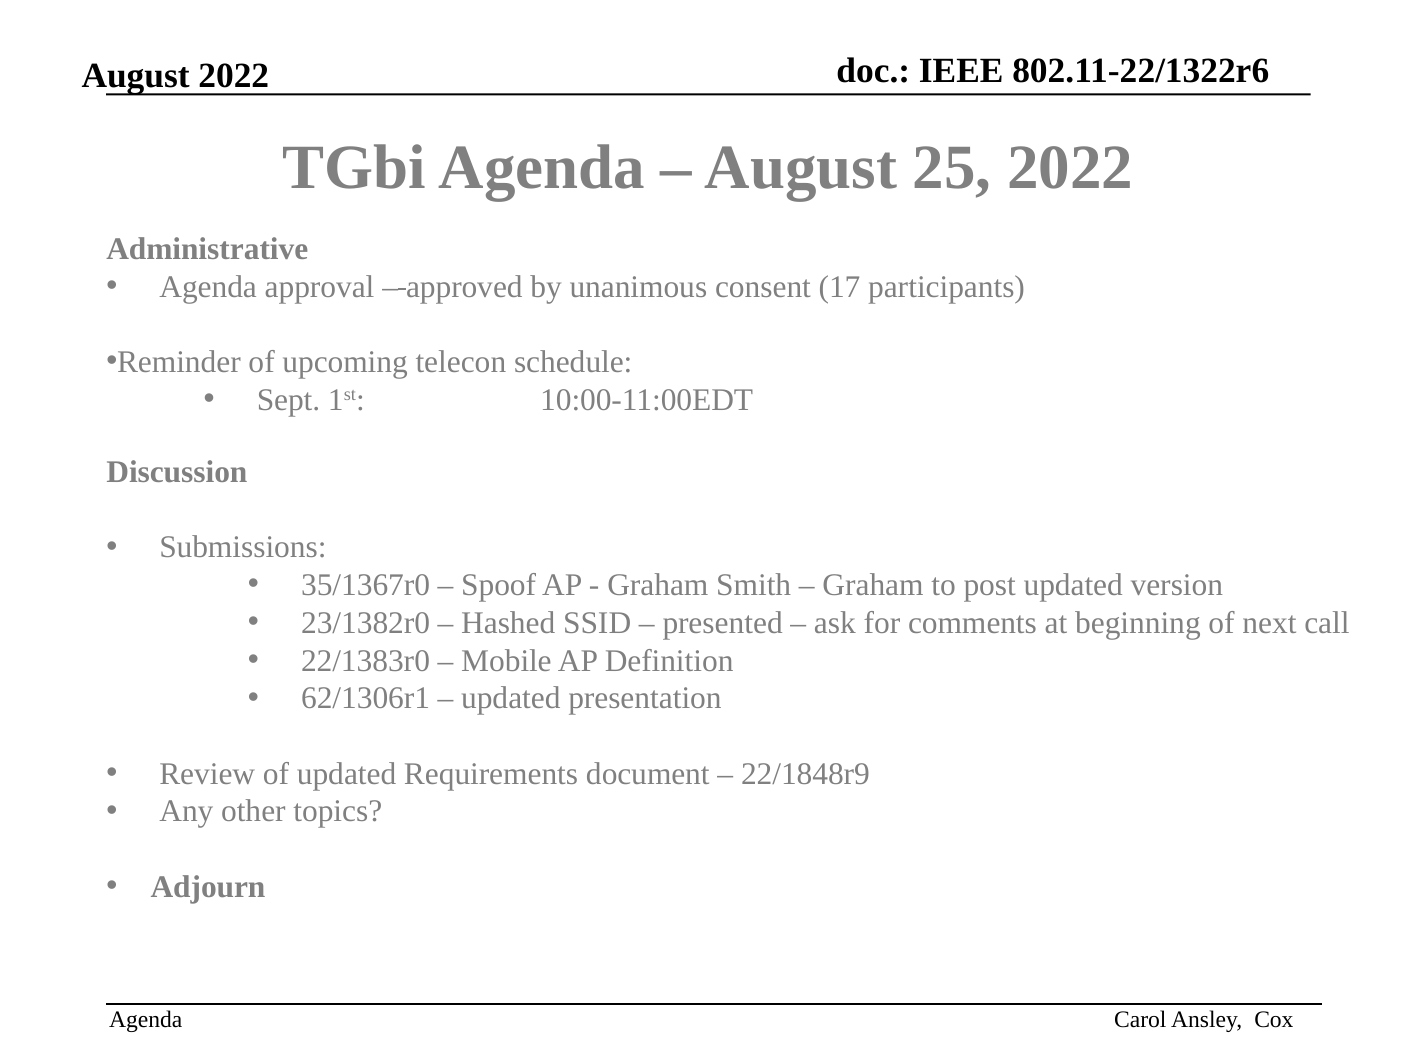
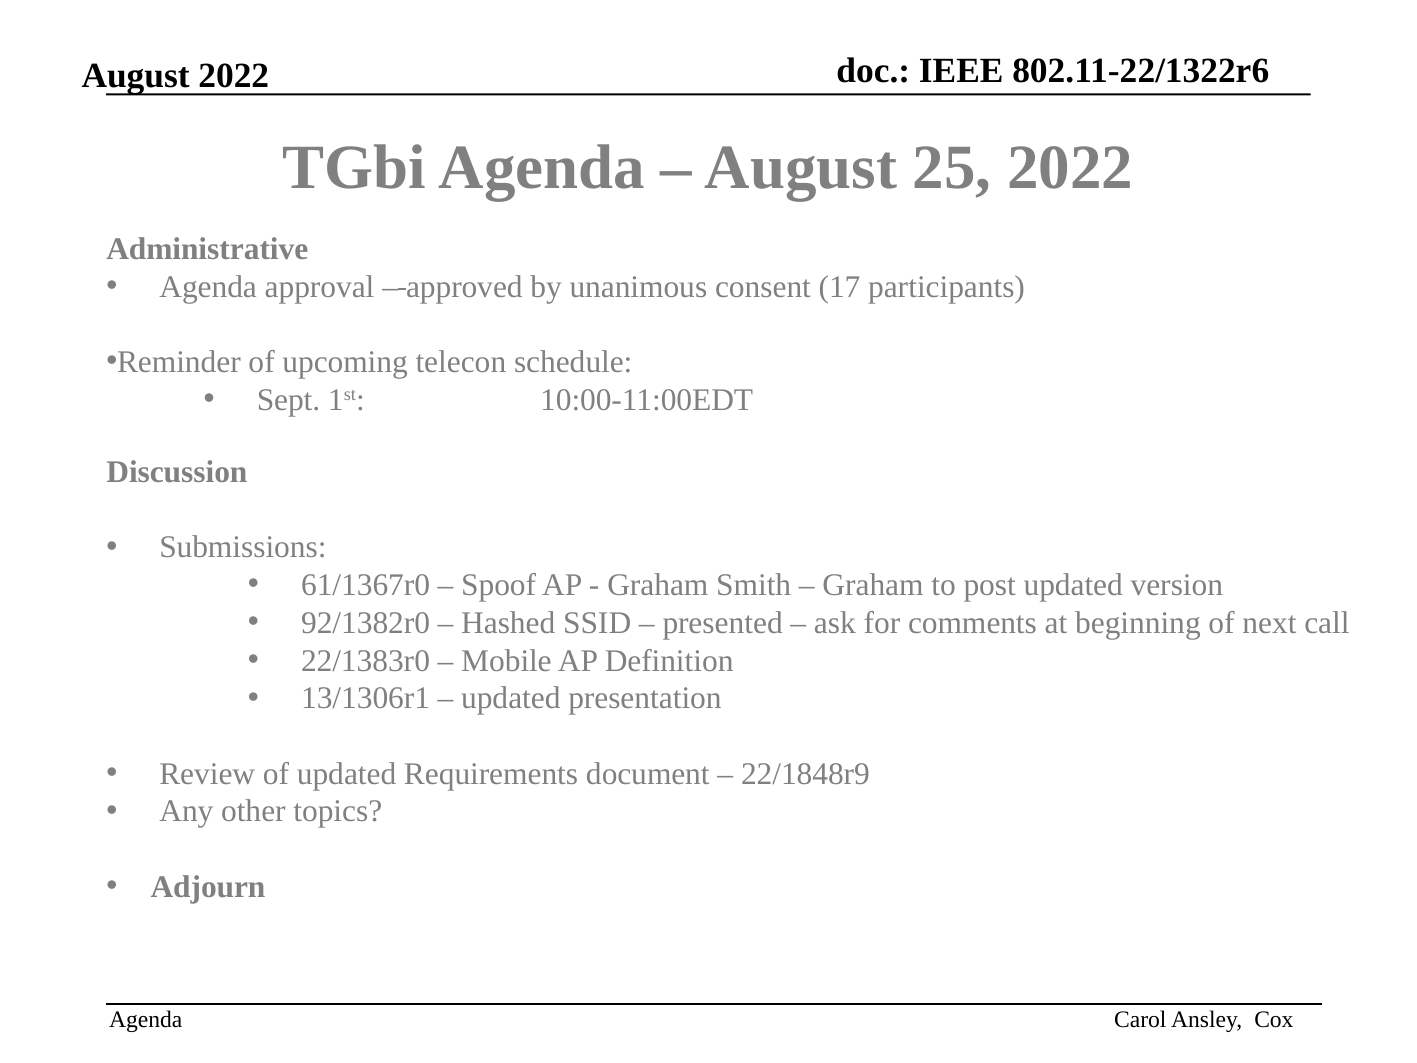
35/1367r0: 35/1367r0 -> 61/1367r0
23/1382r0: 23/1382r0 -> 92/1382r0
62/1306r1: 62/1306r1 -> 13/1306r1
